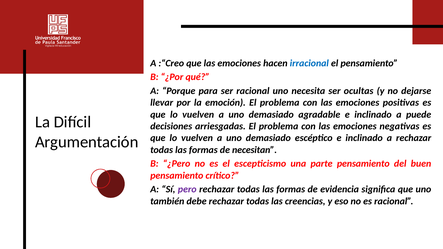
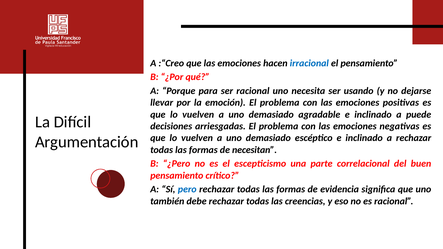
ocultas: ocultas -> usando
parte pensamiento: pensamiento -> correlacional
pero colour: purple -> blue
